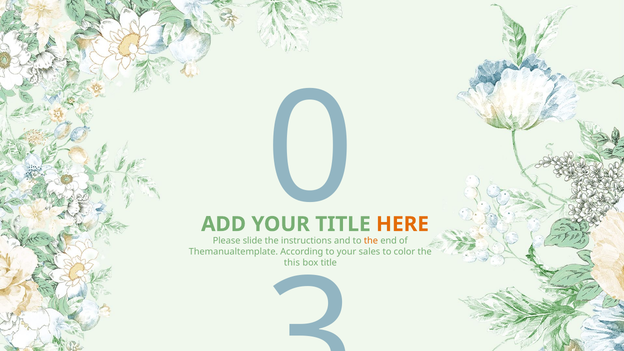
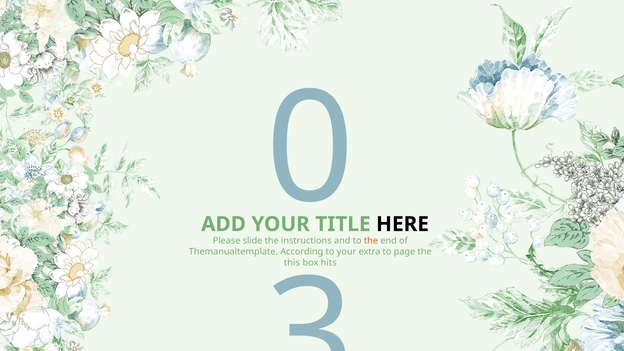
HERE colour: orange -> black
sales: sales -> extra
color: color -> page
box title: title -> hits
